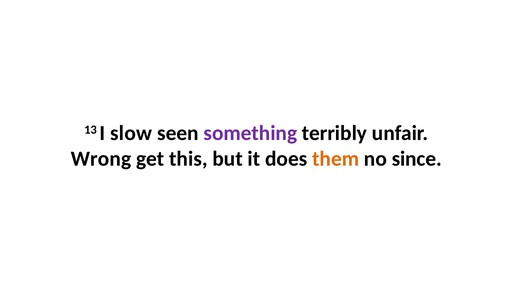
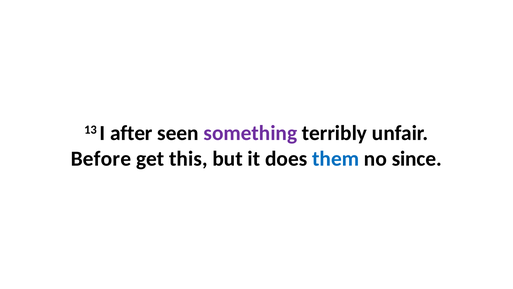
slow: slow -> after
Wrong: Wrong -> Before
them colour: orange -> blue
